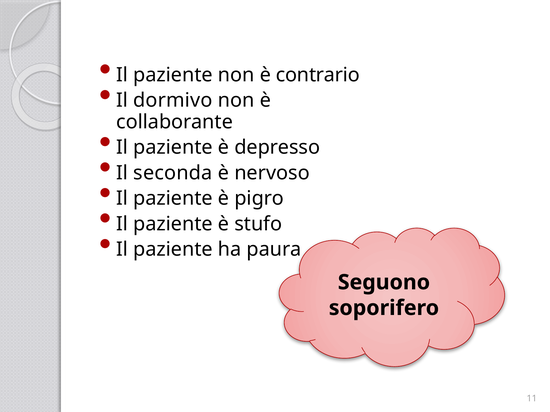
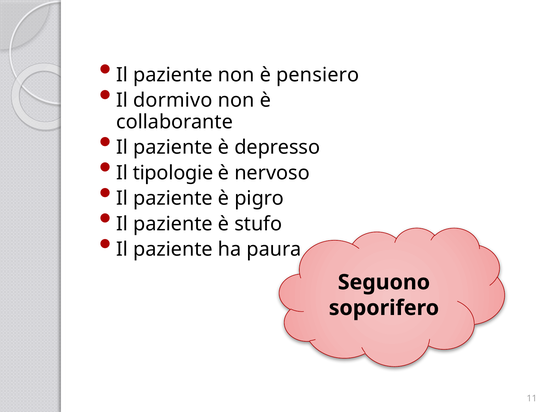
contrario: contrario -> pensiero
seconda: seconda -> tipologie
